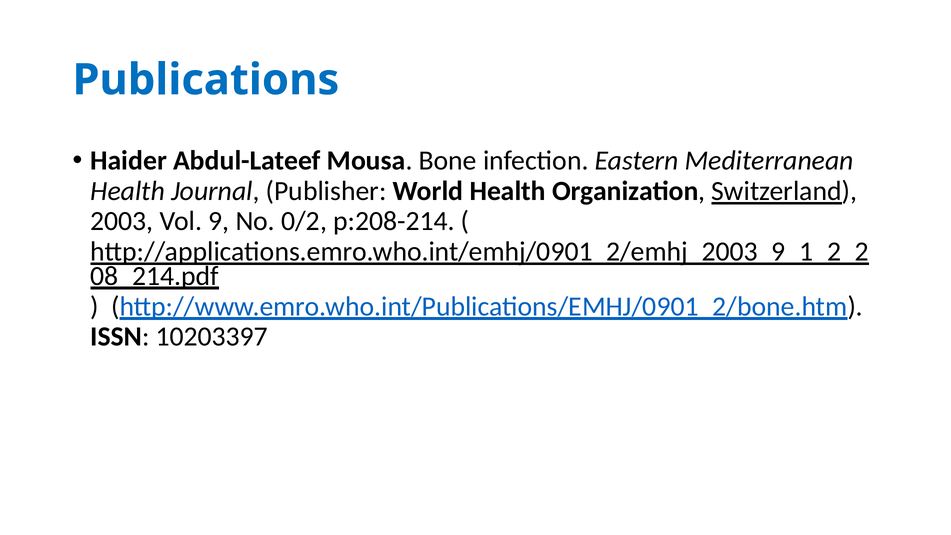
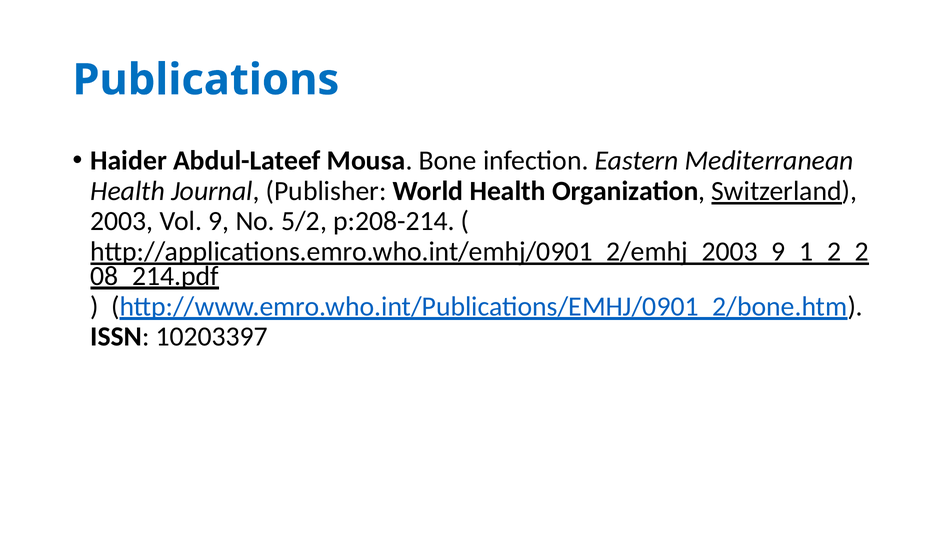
0/2: 0/2 -> 5/2
